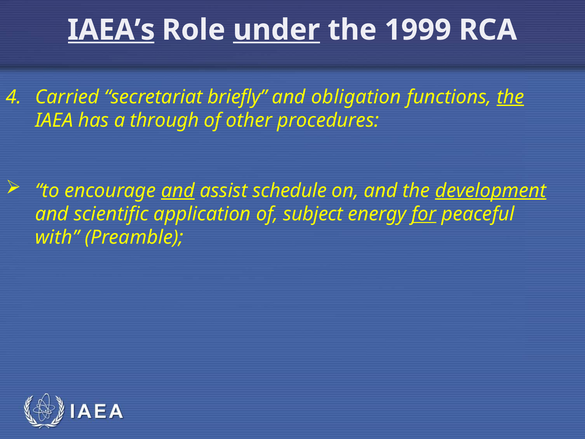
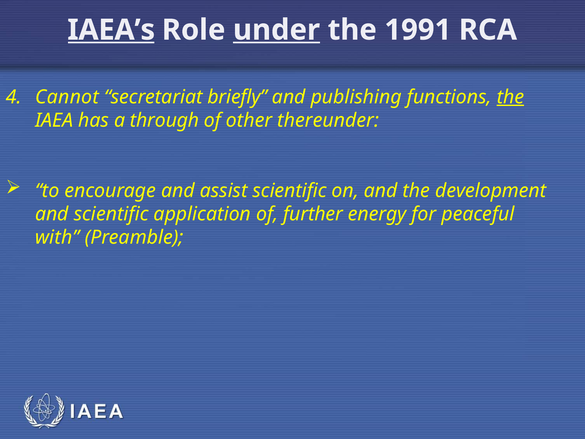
1999: 1999 -> 1991
Carried: Carried -> Cannot
obligation: obligation -> publishing
procedures: procedures -> thereunder
and at (178, 191) underline: present -> none
assist schedule: schedule -> scientific
development underline: present -> none
subject: subject -> further
for underline: present -> none
